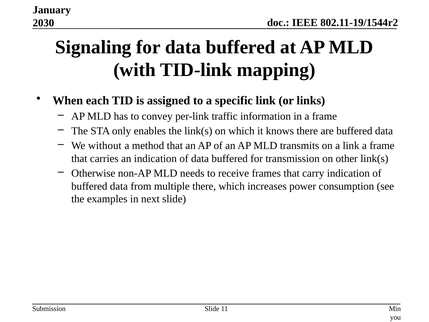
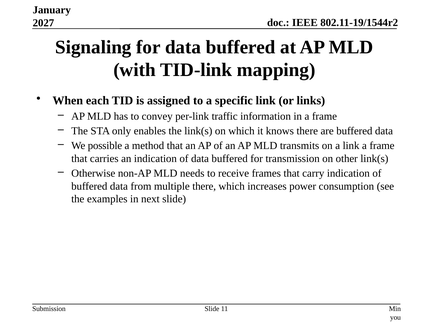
2030: 2030 -> 2027
without: without -> possible
